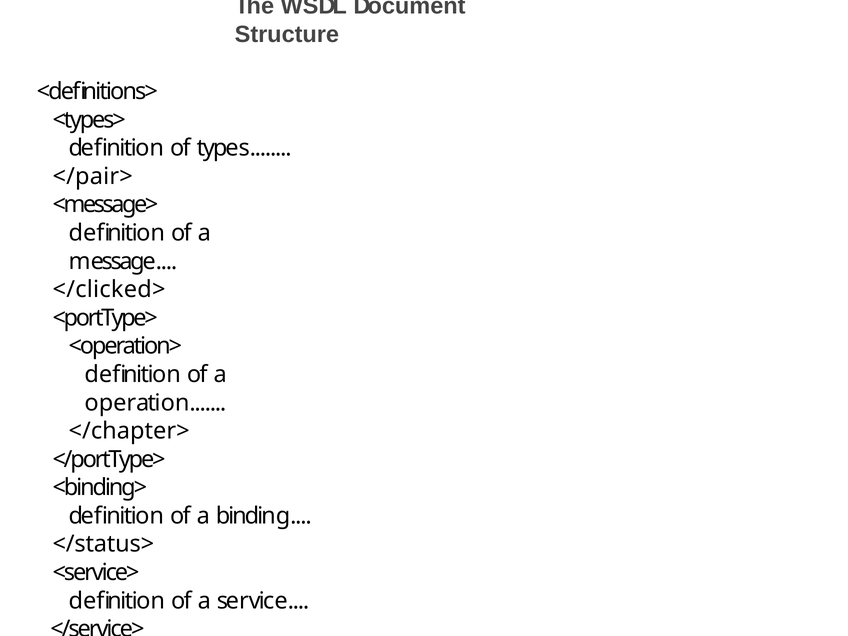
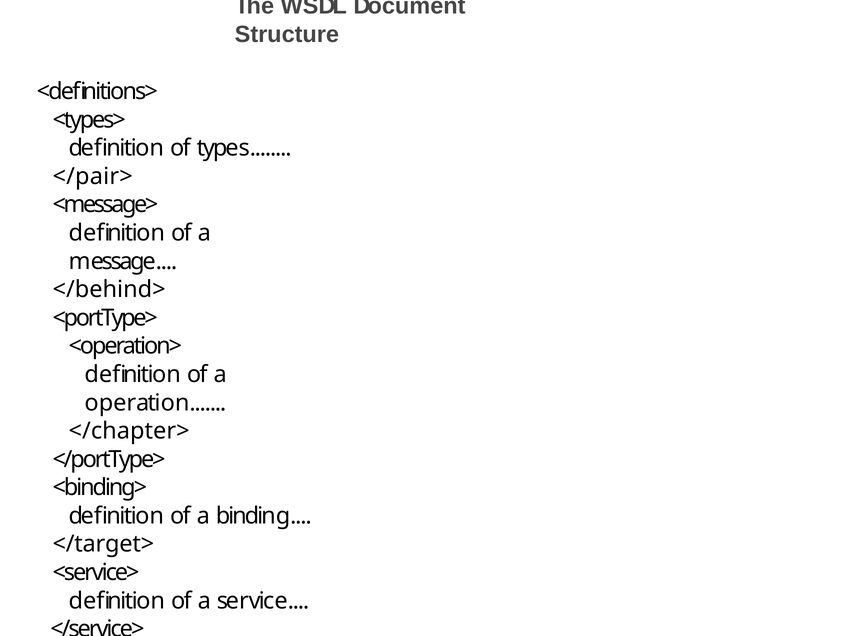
</clicked>: </clicked> -> </behind>
</status>: </status> -> </target>
